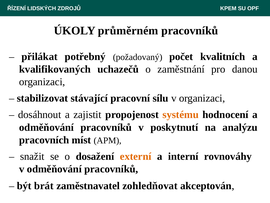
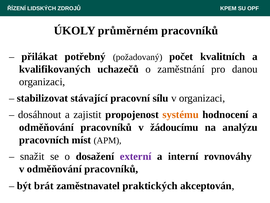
poskytnutí: poskytnutí -> žádoucímu
externí colour: orange -> purple
zohledňovat: zohledňovat -> praktických
